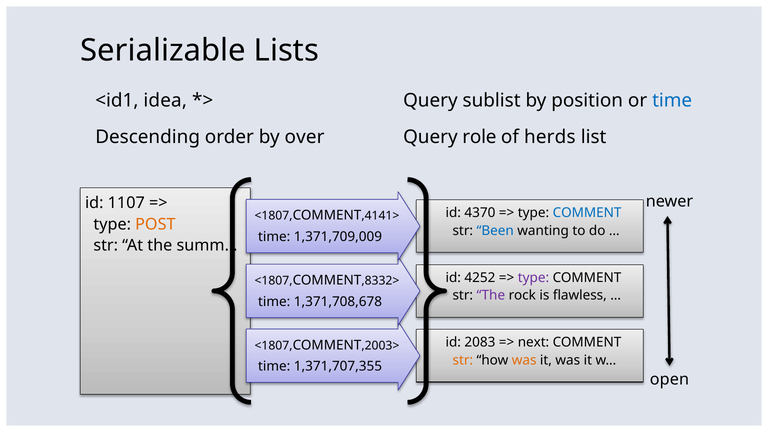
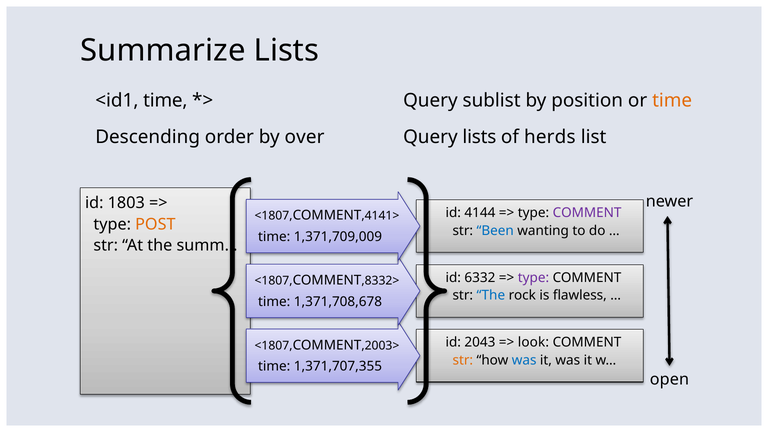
Serializable: Serializable -> Summarize
idea at (165, 101): idea -> time
time at (672, 101) colour: blue -> orange
role at (479, 137): role -> lists
1107: 1107 -> 1803
4370: 4370 -> 4144
COMMENT at (587, 213) colour: blue -> purple
4252: 4252 -> 6332
The at (491, 295) colour: purple -> blue
2083: 2083 -> 2043
next: next -> look
was at (524, 360) colour: orange -> blue
